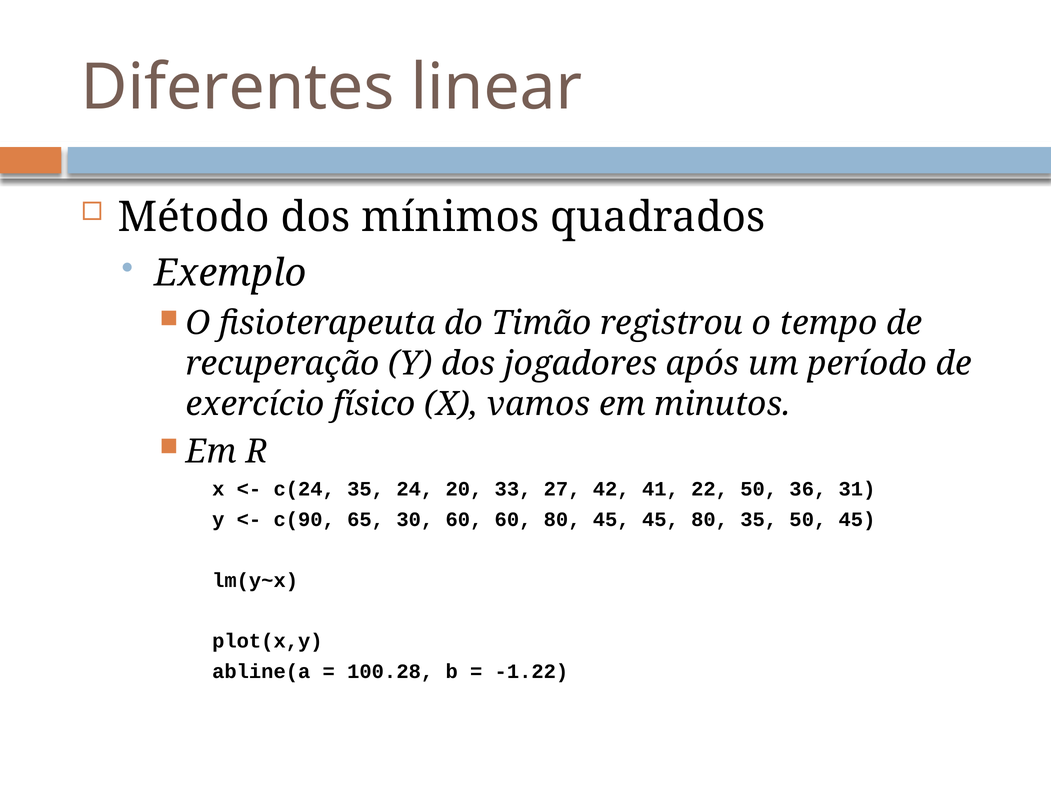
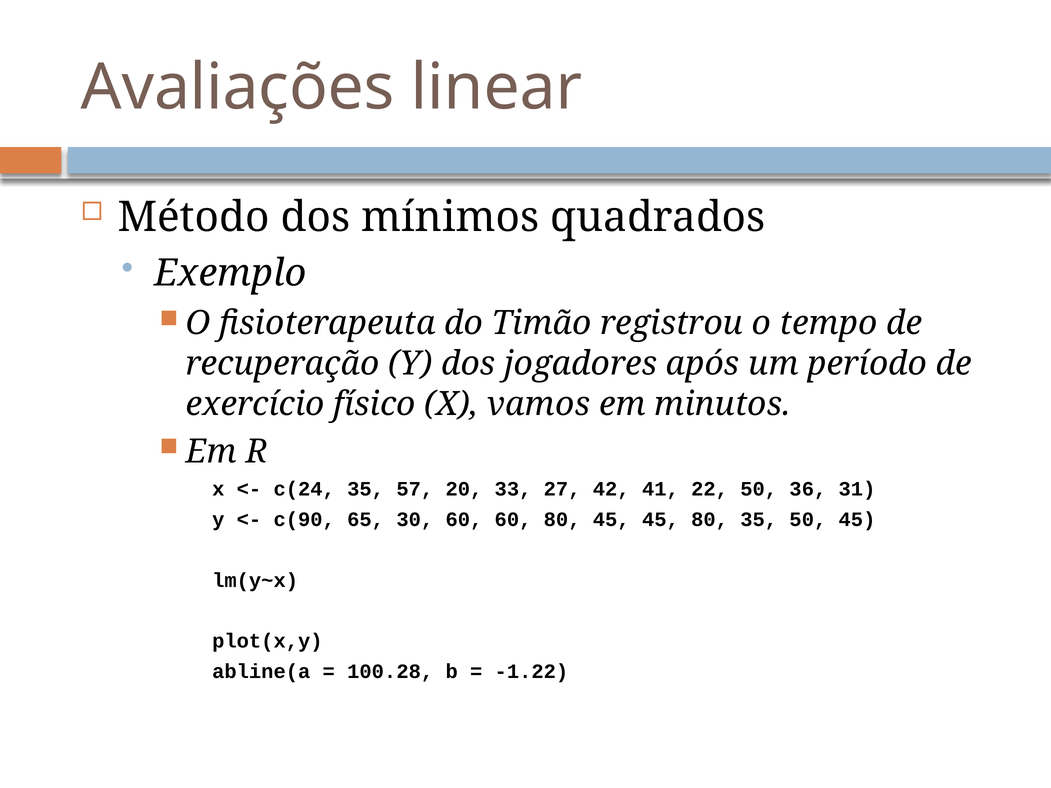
Diferentes: Diferentes -> Avaliações
24: 24 -> 57
